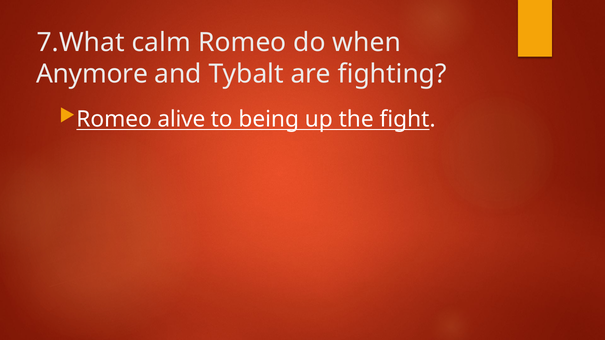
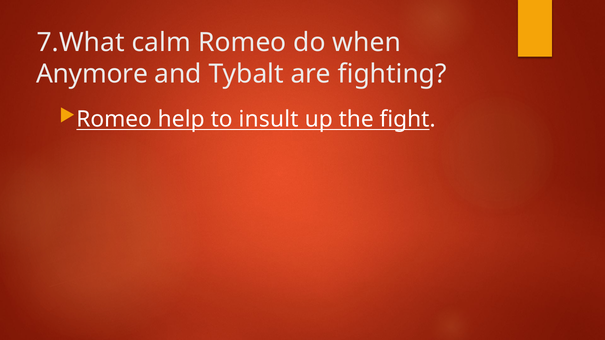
alive: alive -> help
being: being -> insult
